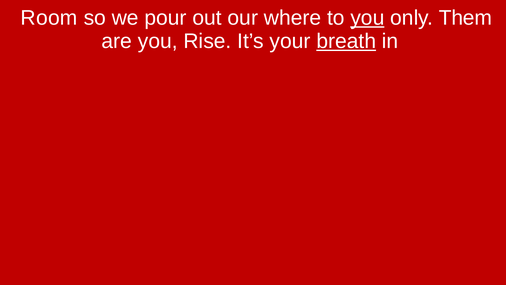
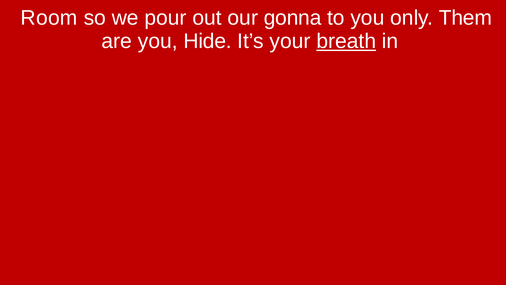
where: where -> gonna
you at (367, 18) underline: present -> none
Rise: Rise -> Hide
